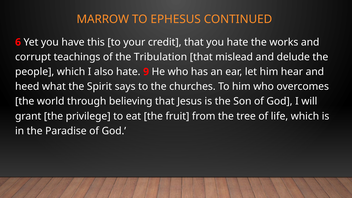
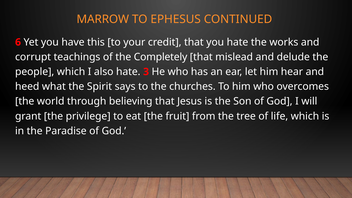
Tribulation: Tribulation -> Completely
9: 9 -> 3
